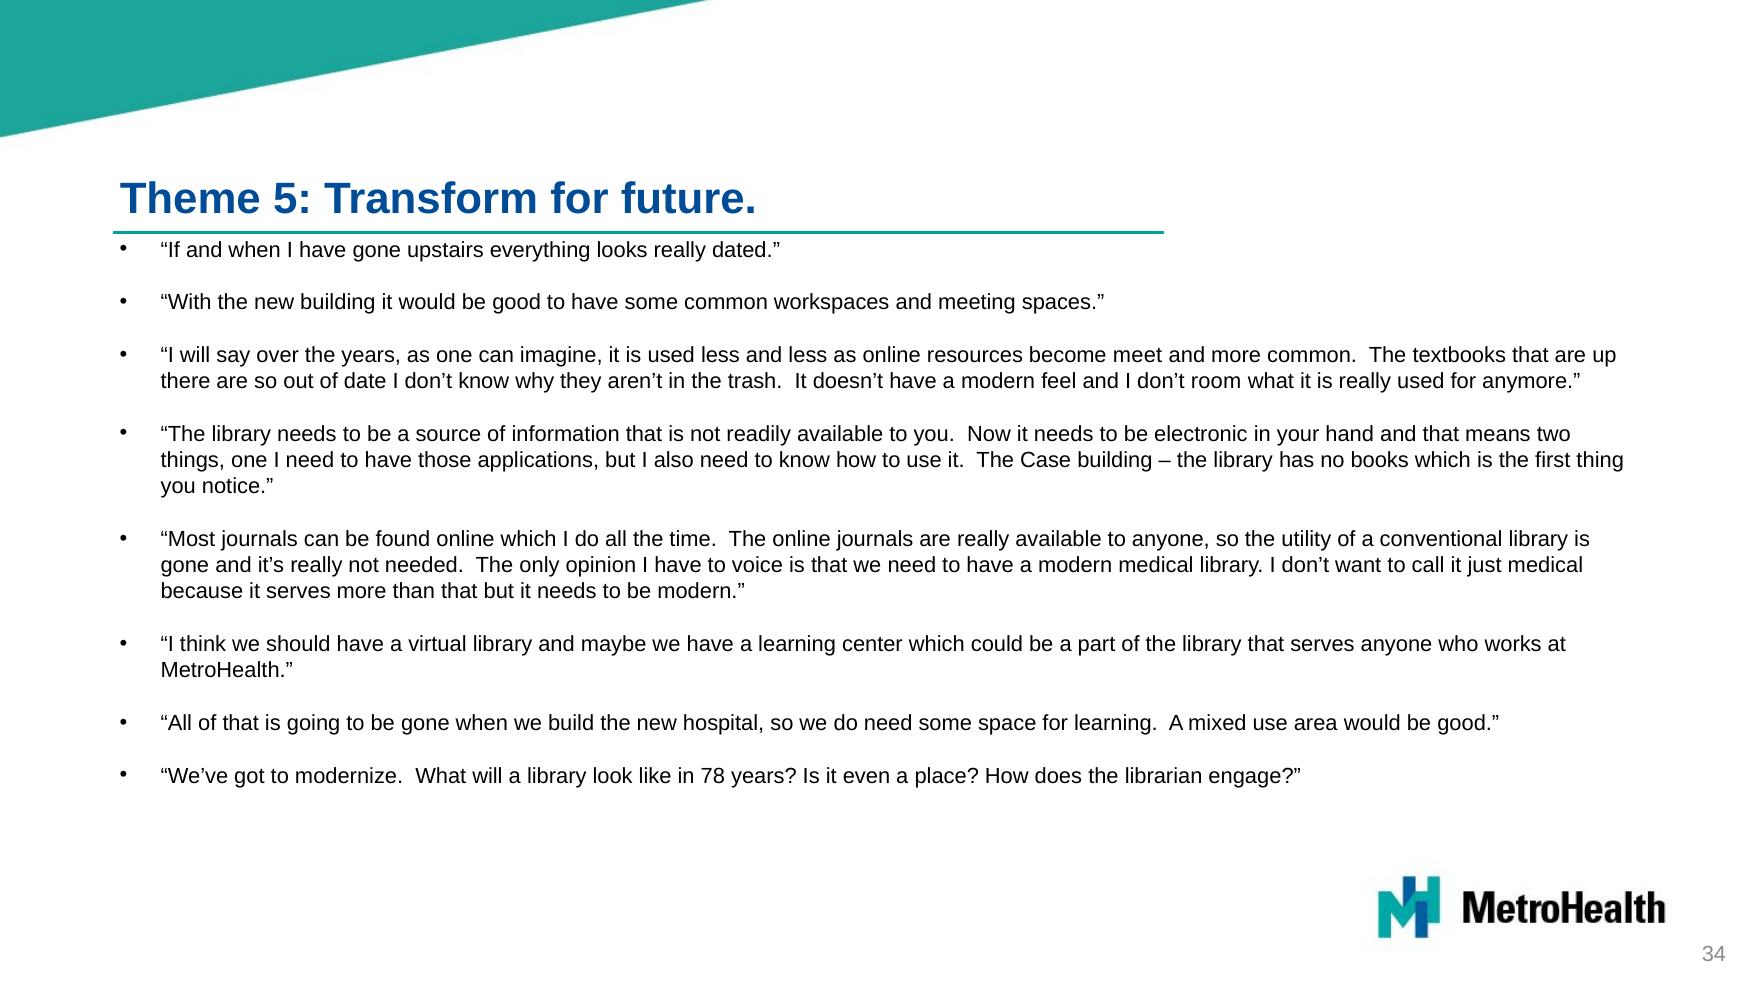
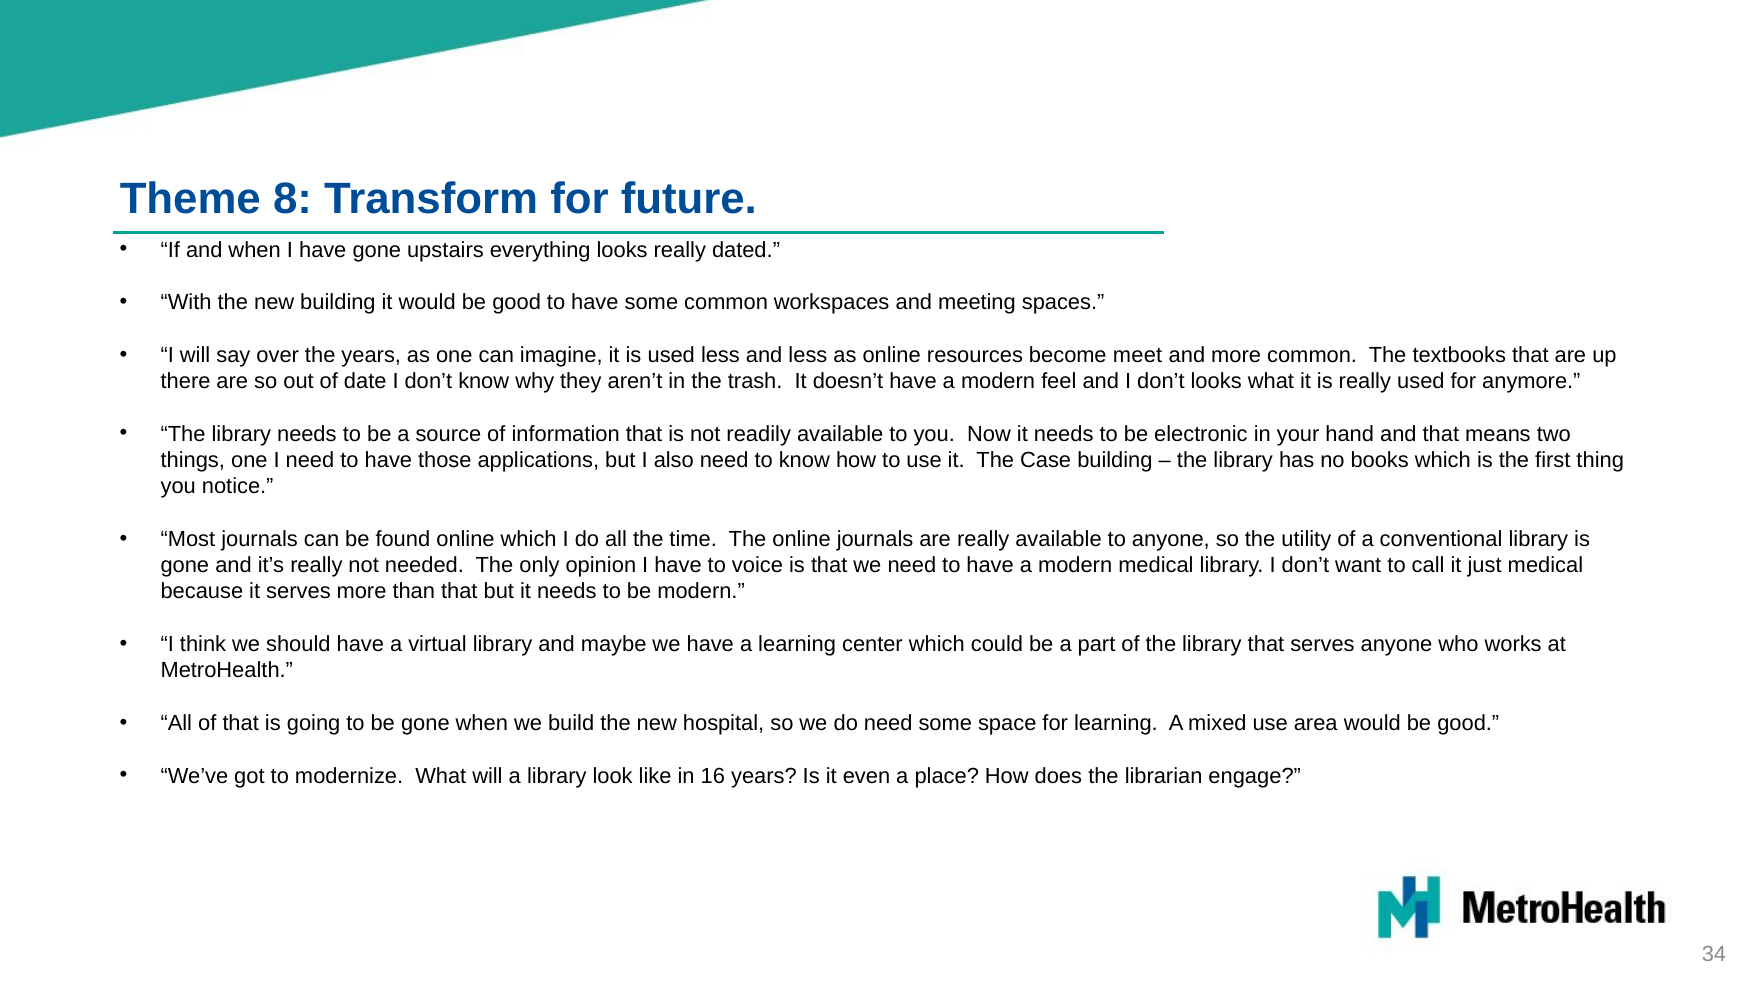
5: 5 -> 8
don’t room: room -> looks
78: 78 -> 16
